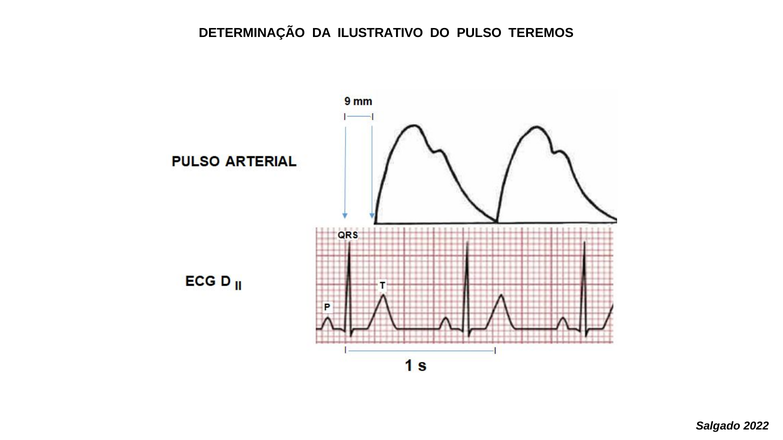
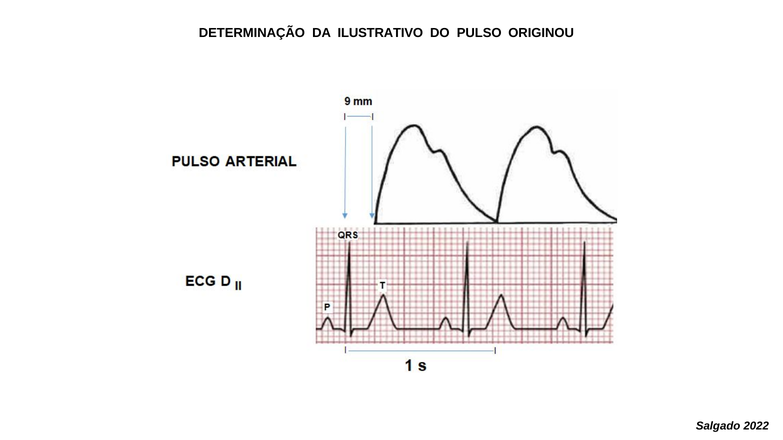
TEREMOS: TEREMOS -> ORIGINOU
